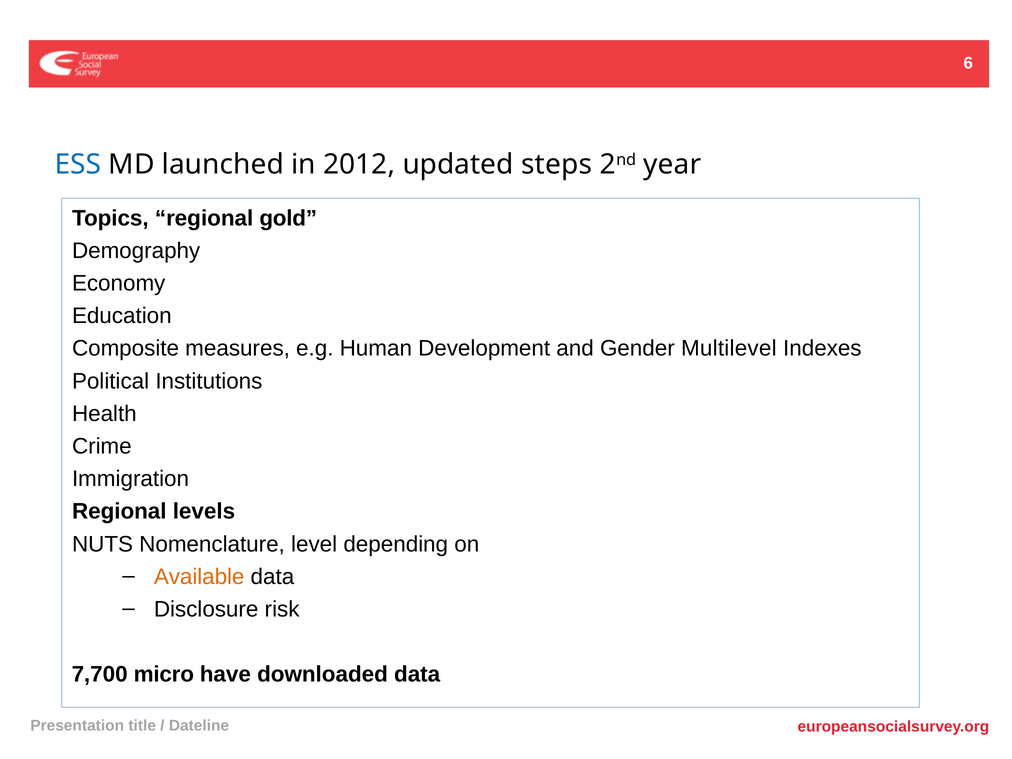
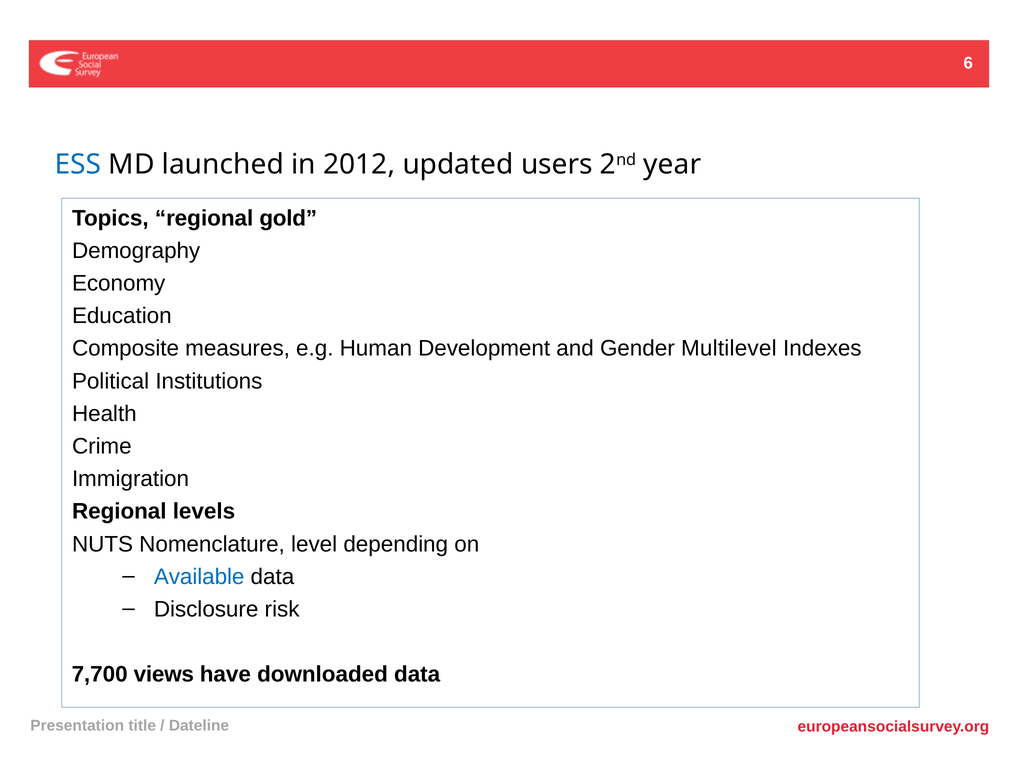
steps: steps -> users
Available colour: orange -> blue
micro: micro -> views
